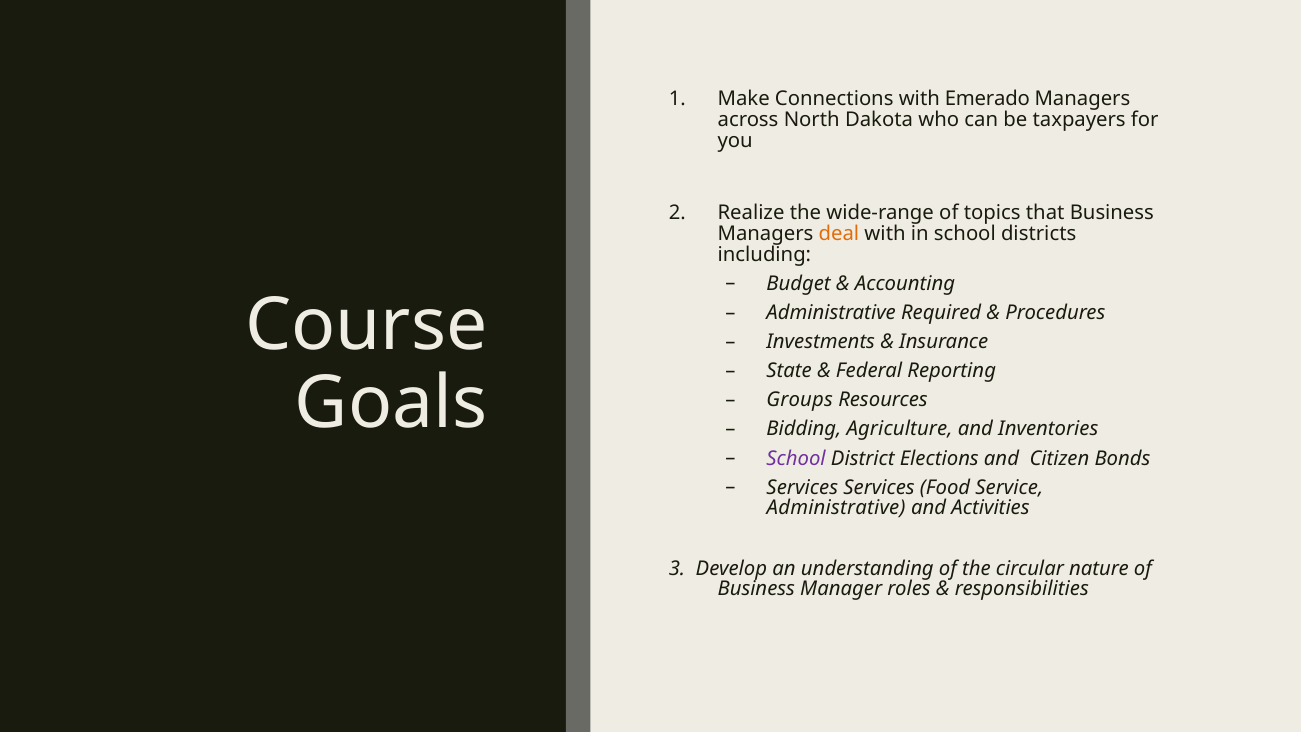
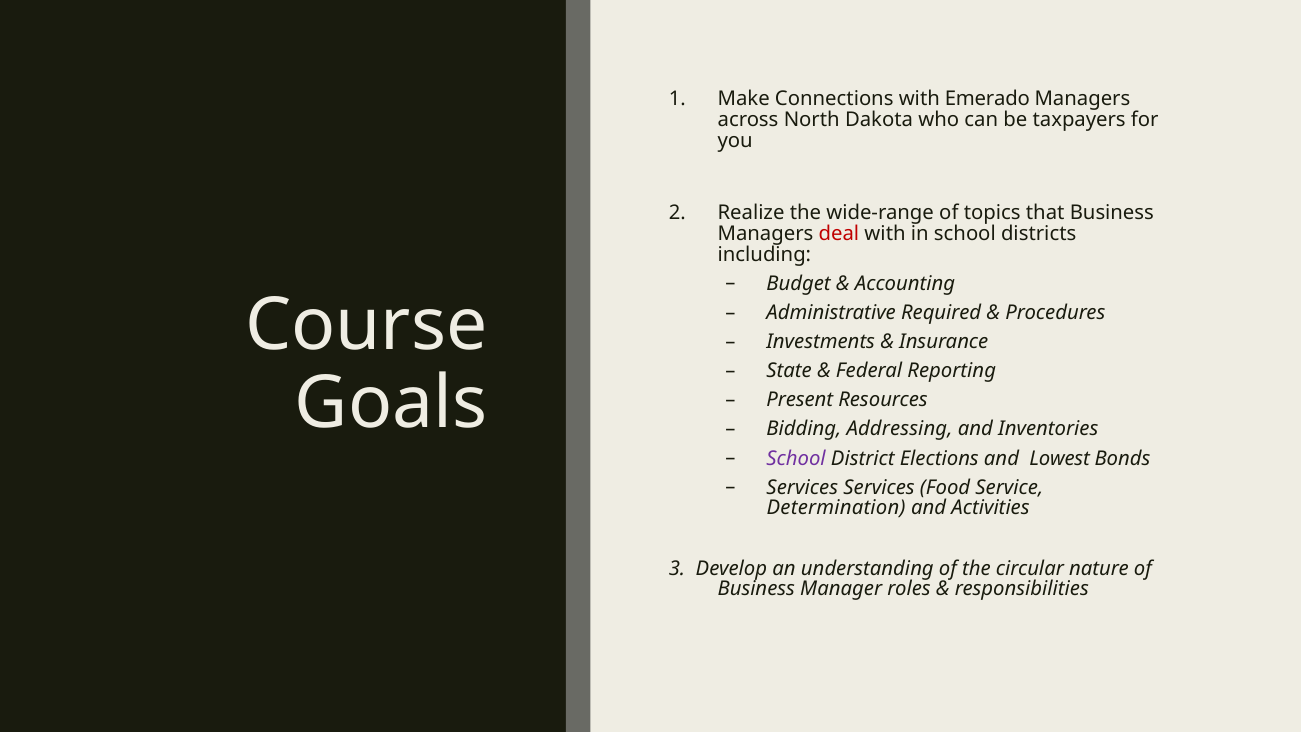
deal colour: orange -> red
Groups: Groups -> Present
Agriculture: Agriculture -> Addressing
Citizen: Citizen -> Lowest
Administrative at (836, 508): Administrative -> Determination
